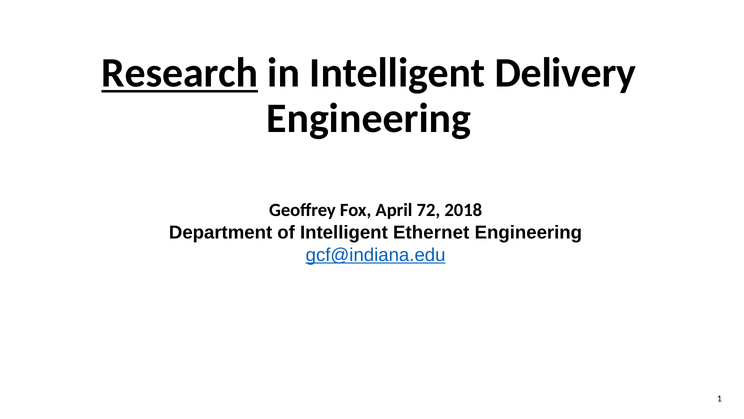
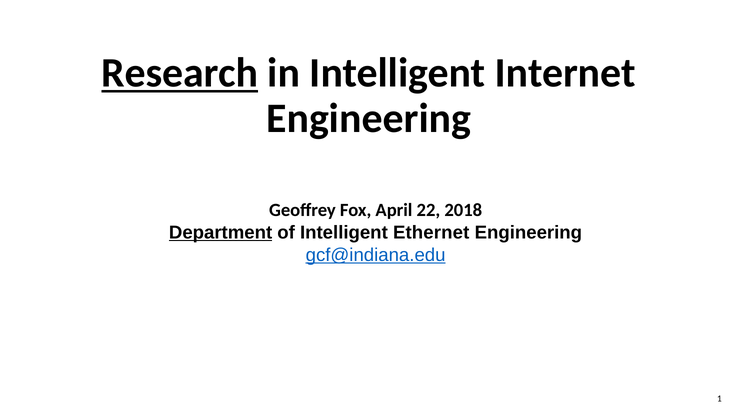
Delivery: Delivery -> Internet
72: 72 -> 22
Department underline: none -> present
